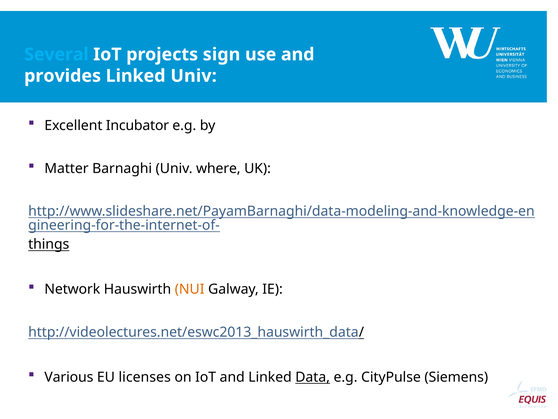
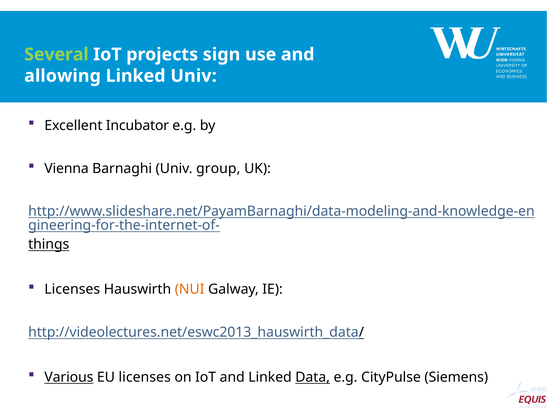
Several colour: light blue -> light green
provides: provides -> allowing
Matter: Matter -> Vienna
where: where -> group
Network at (72, 289): Network -> Licenses
Various underline: none -> present
